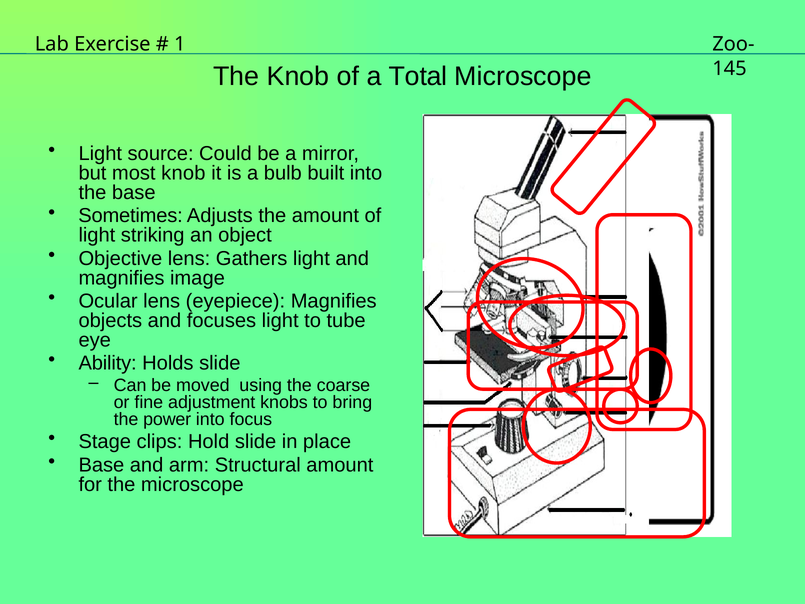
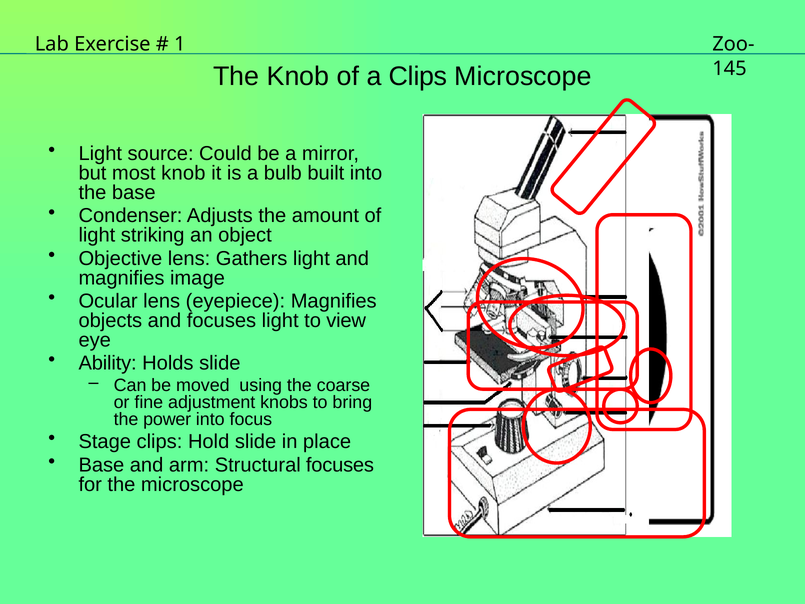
a Total: Total -> Clips
Sometimes: Sometimes -> Condenser
tube: tube -> view
Structural amount: amount -> focuses
